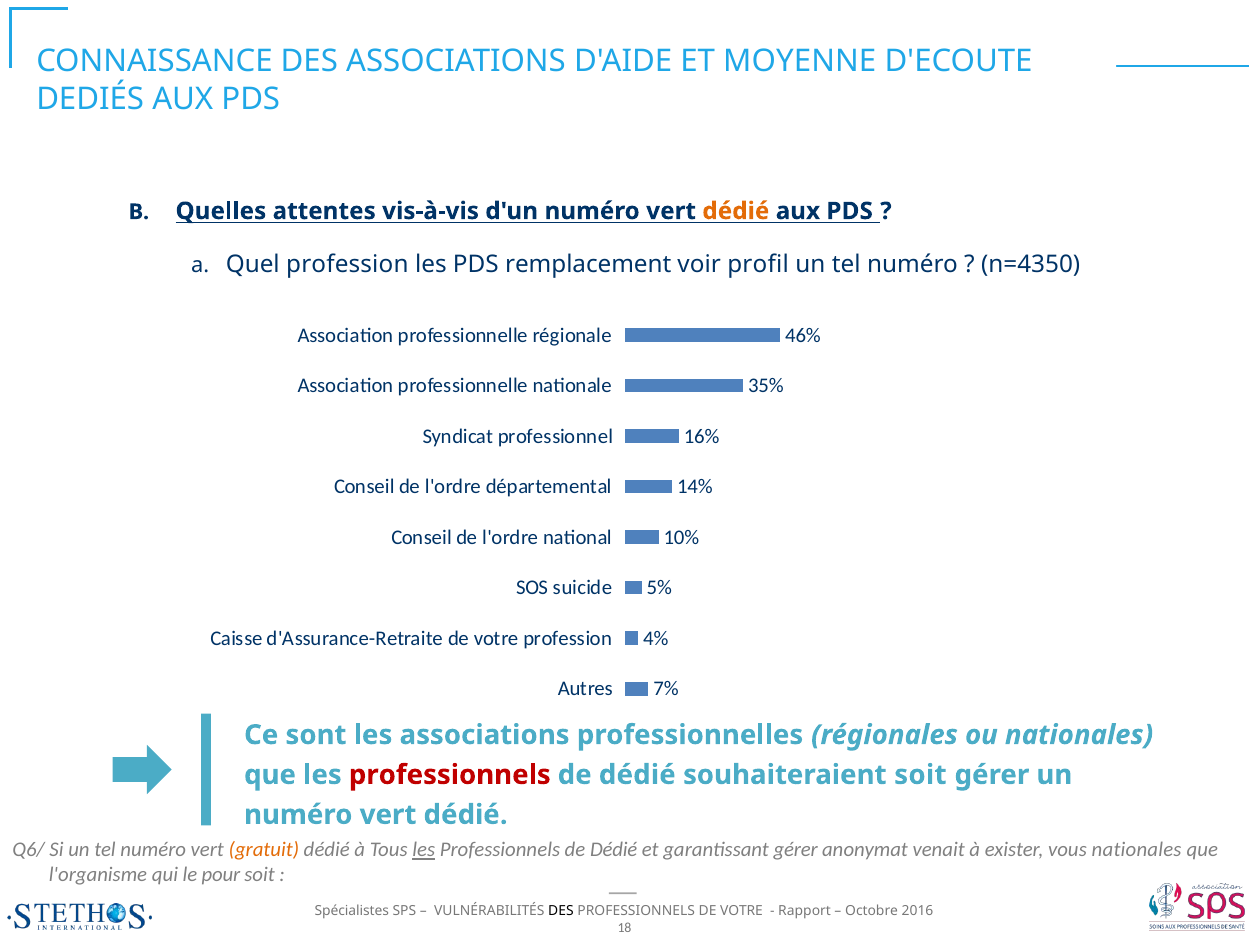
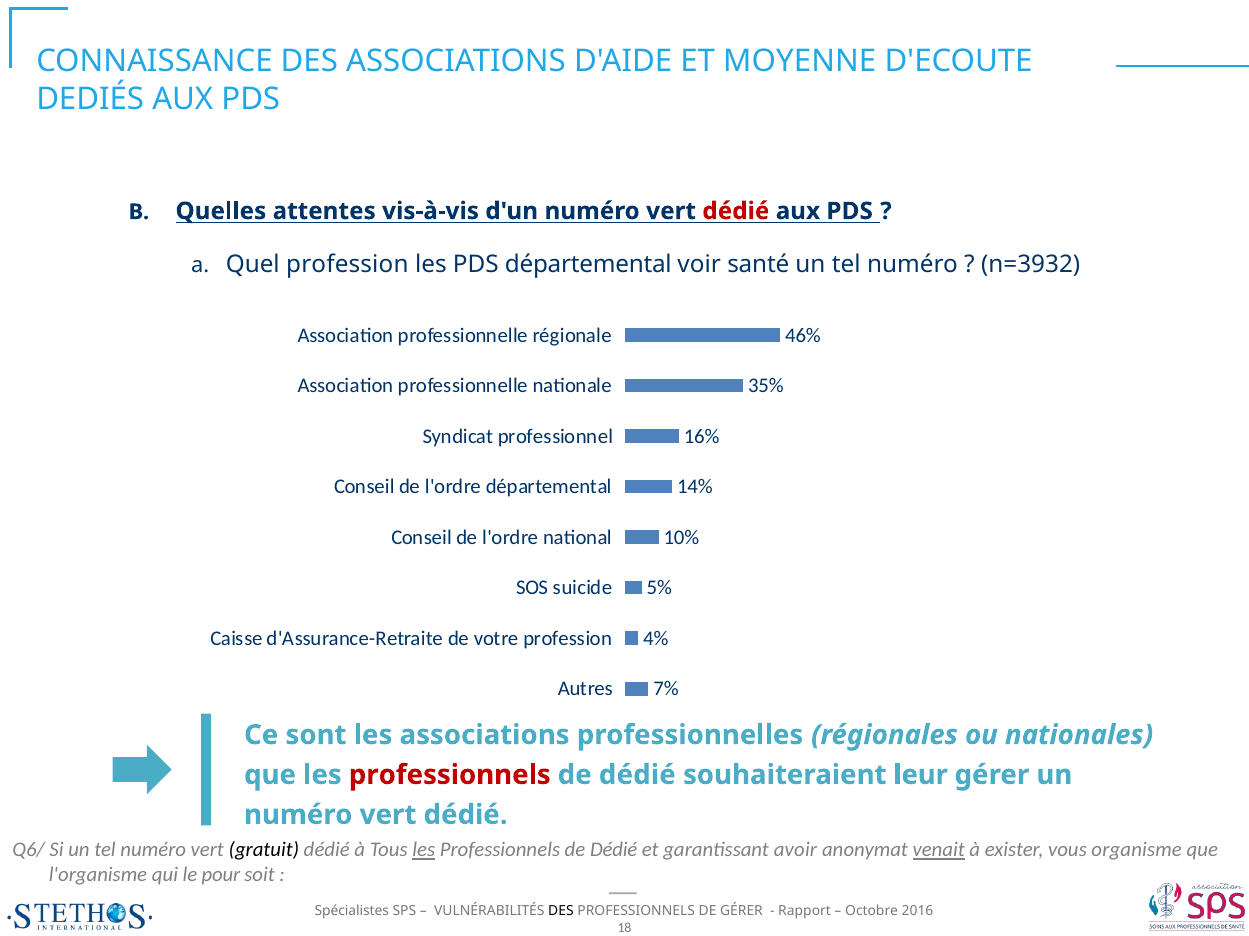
dédié at (736, 211) colour: orange -> red
PDS remplacement: remplacement -> départemental
profil: profil -> santé
n=4350: n=4350 -> n=3932
souhaiteraient soit: soit -> leur
gratuit colour: orange -> black
garantissant gérer: gérer -> avoir
venait underline: none -> present
vous nationales: nationales -> organisme
PROFESSIONNELS DE VOTRE: VOTRE -> GÉRER
